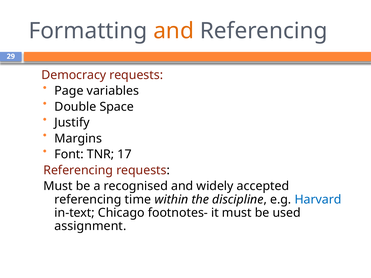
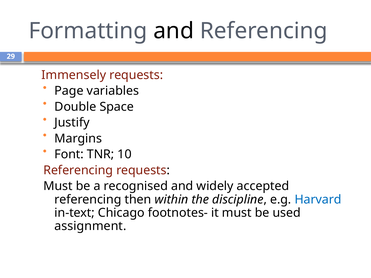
and at (174, 31) colour: orange -> black
Democracy: Democracy -> Immensely
17: 17 -> 10
time: time -> then
